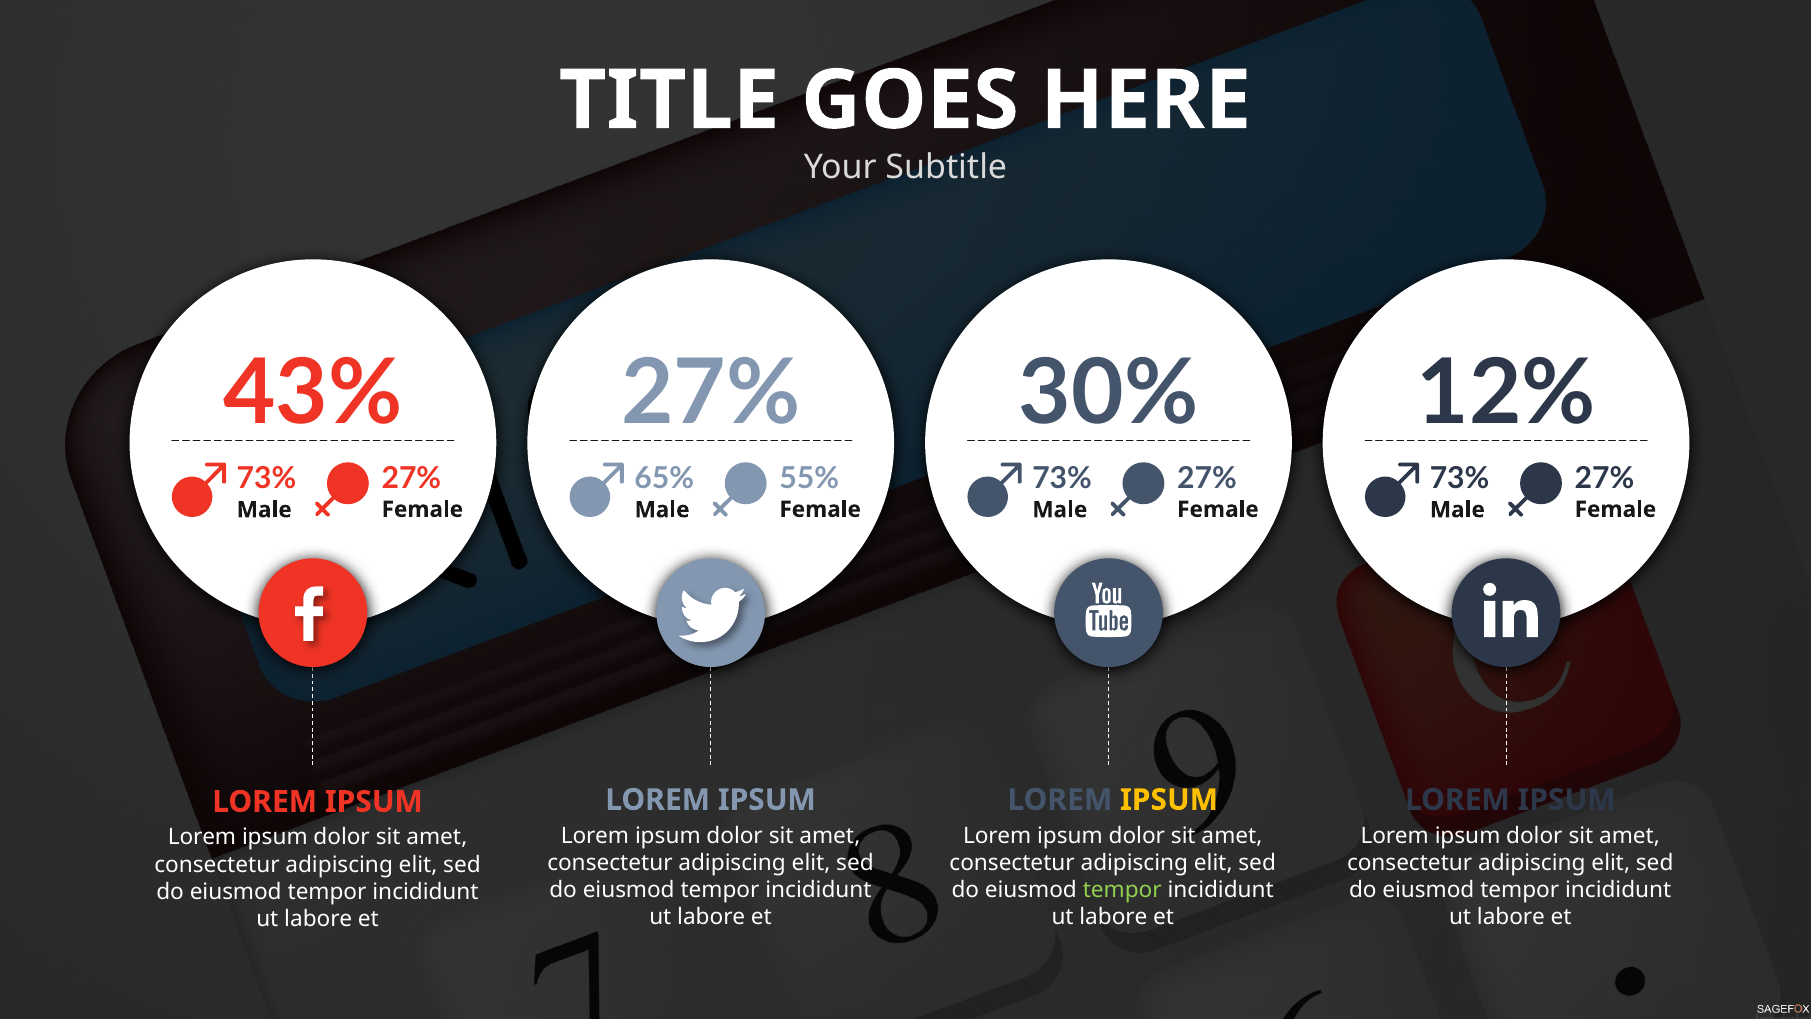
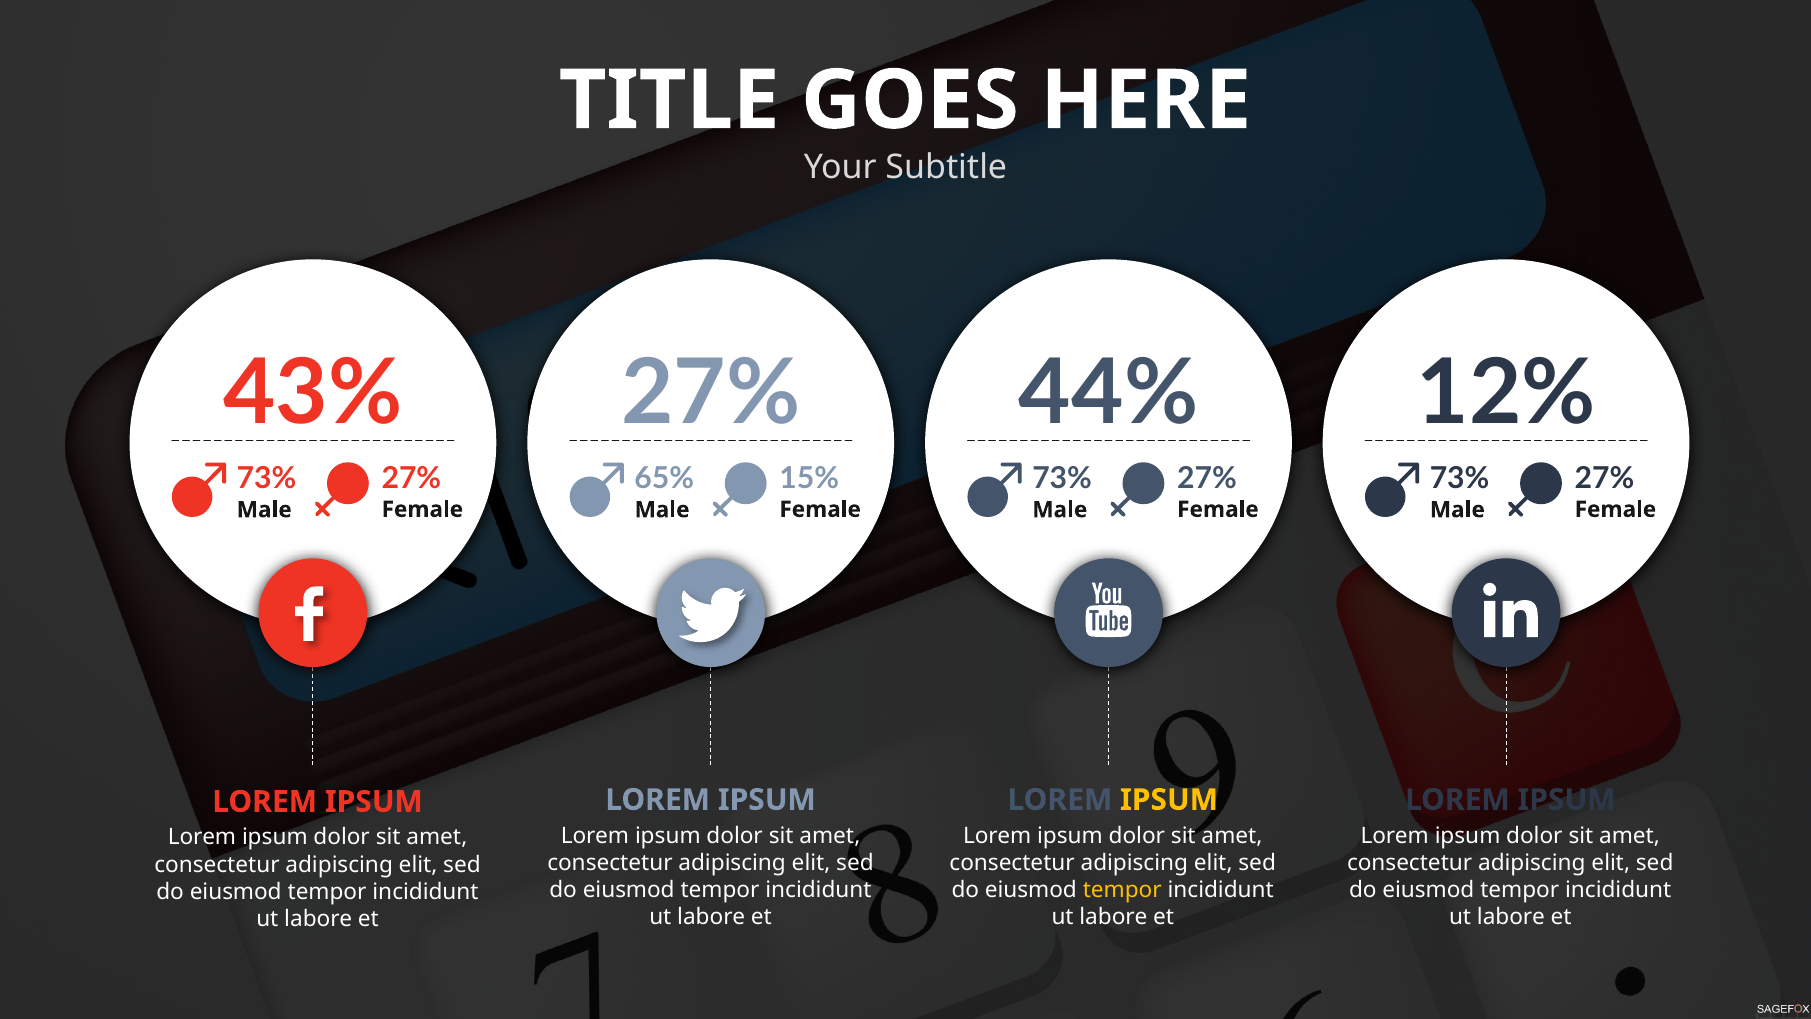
30%: 30% -> 44%
55%: 55% -> 15%
tempor at (1122, 890) colour: light green -> yellow
